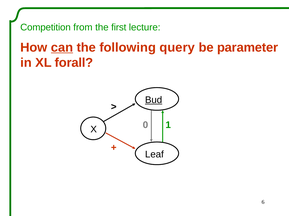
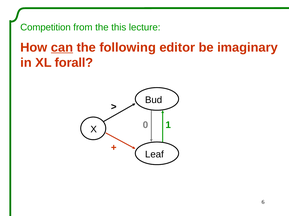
first: first -> this
query: query -> editor
parameter: parameter -> imaginary
Bud underline: present -> none
